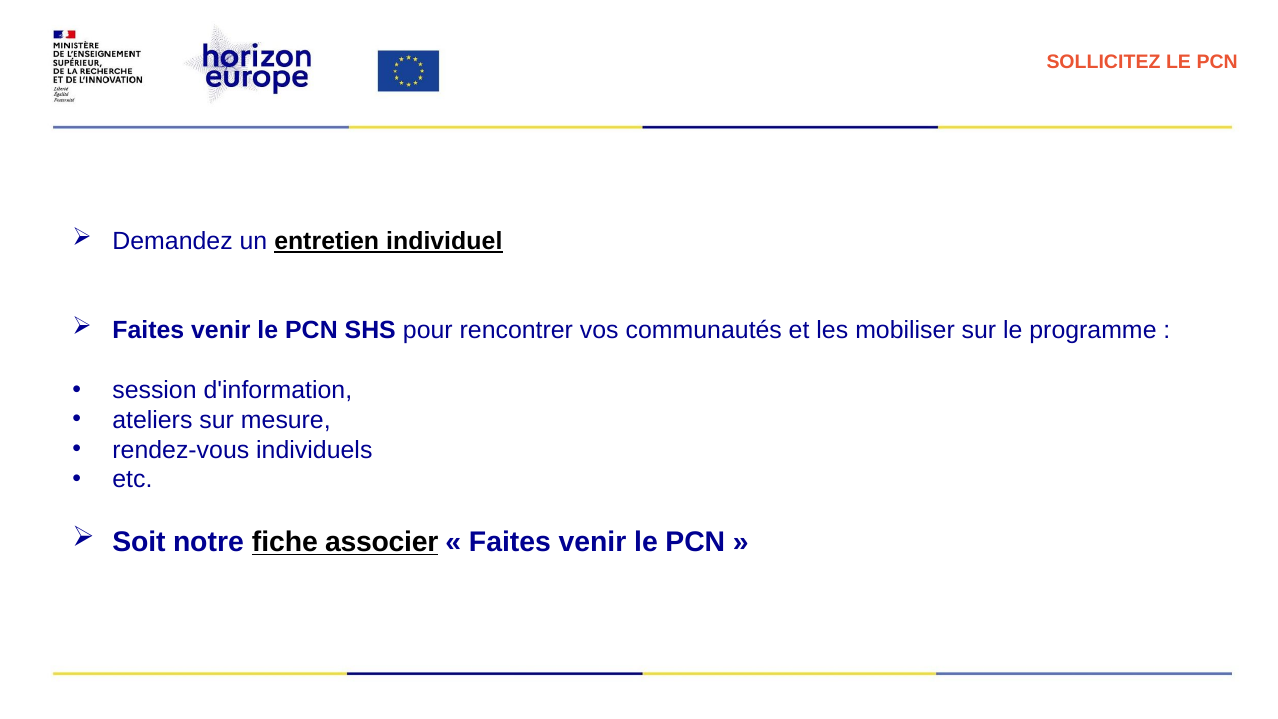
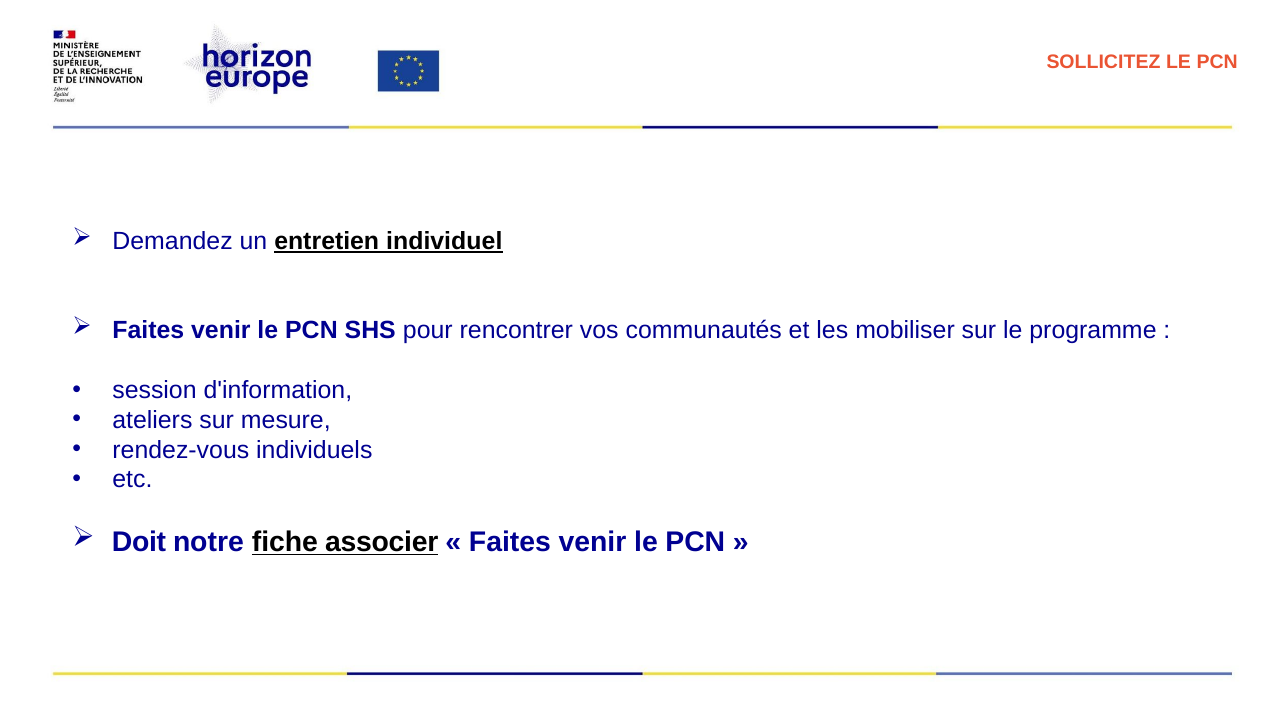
Soit: Soit -> Doit
